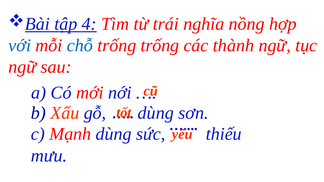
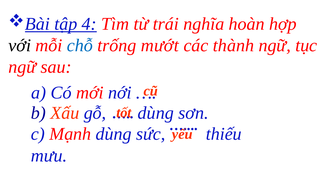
nồng: nồng -> hoàn
với colour: blue -> black
trống trống: trống -> mướt
